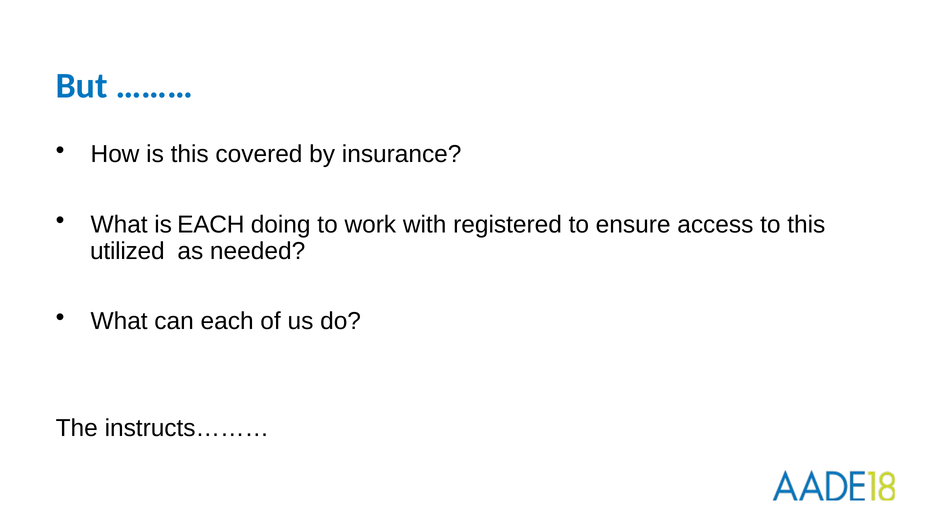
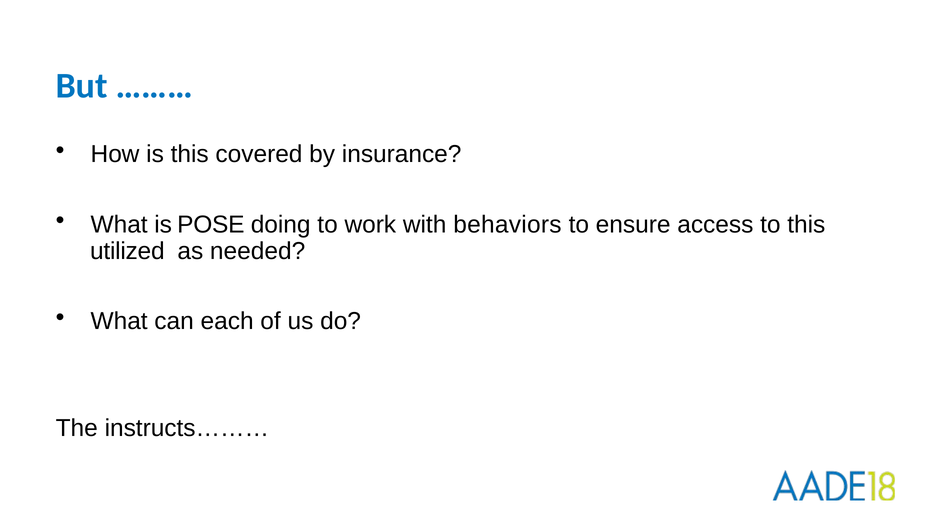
is EACH: EACH -> POSE
registered: registered -> behaviors
